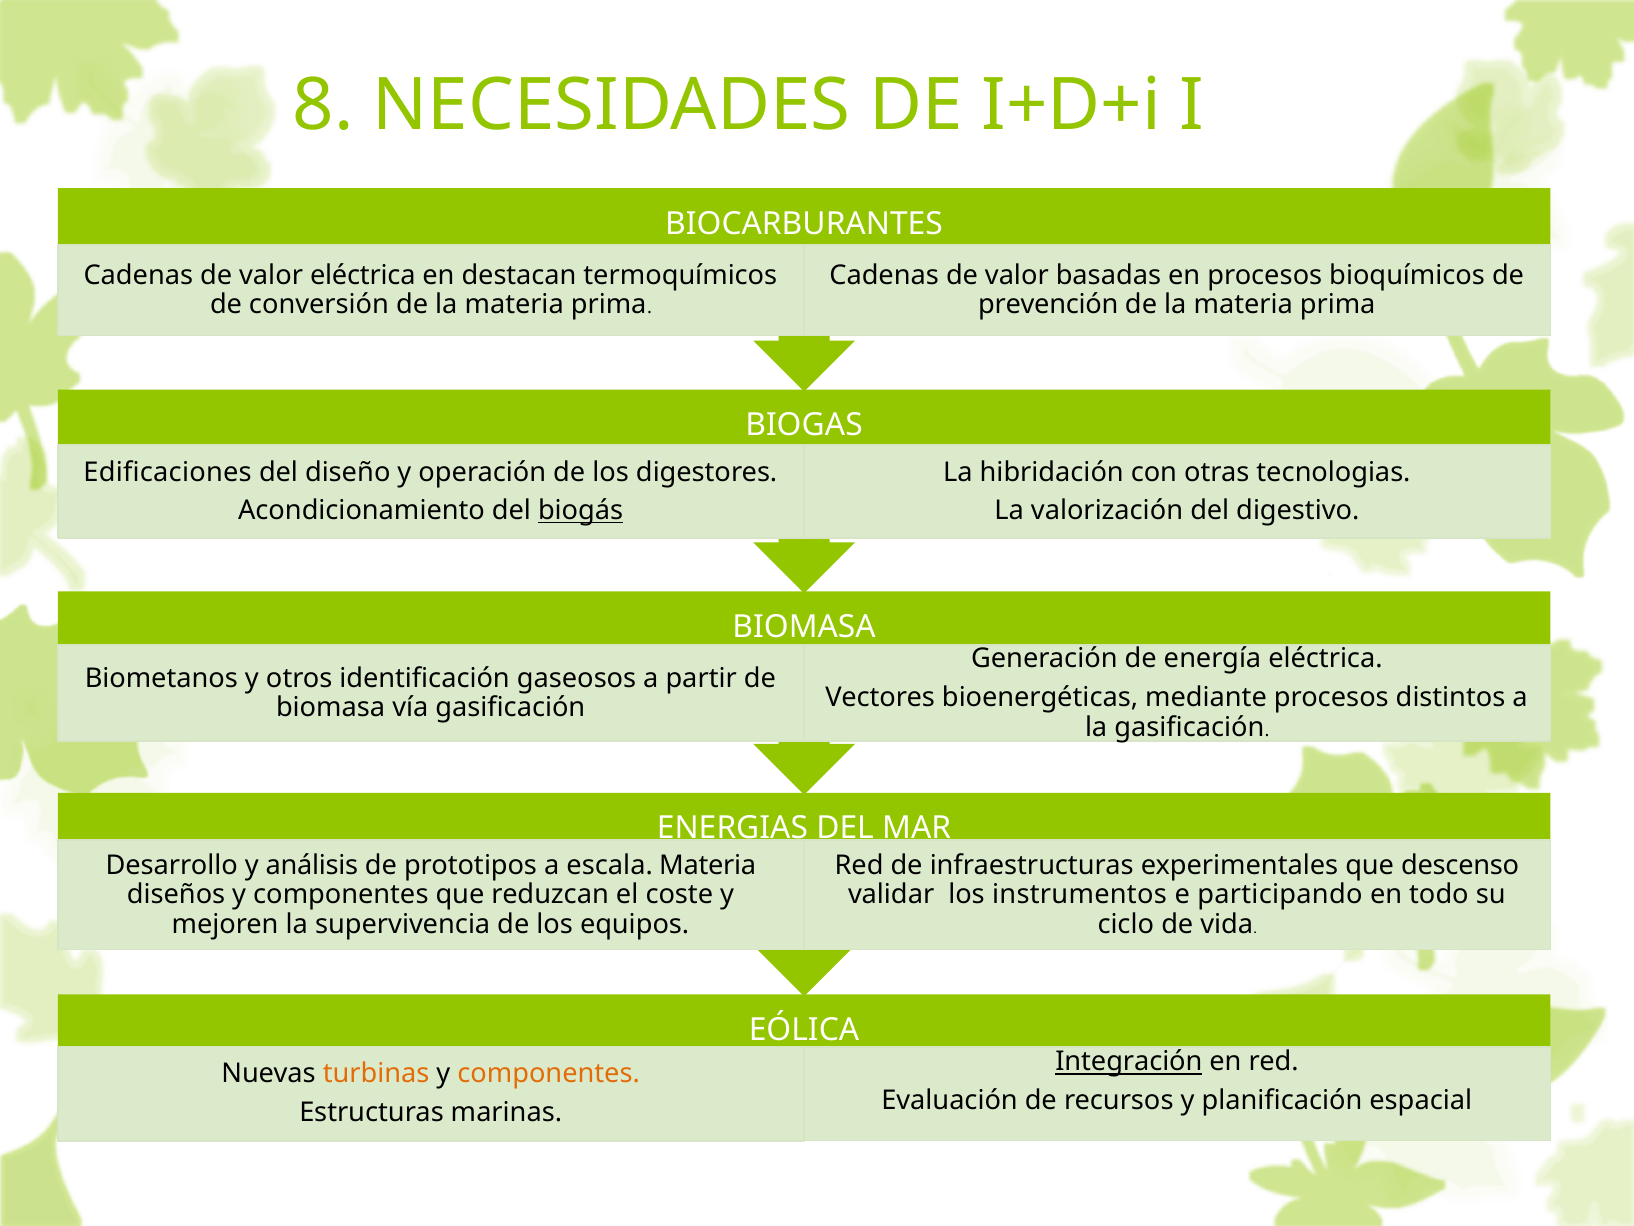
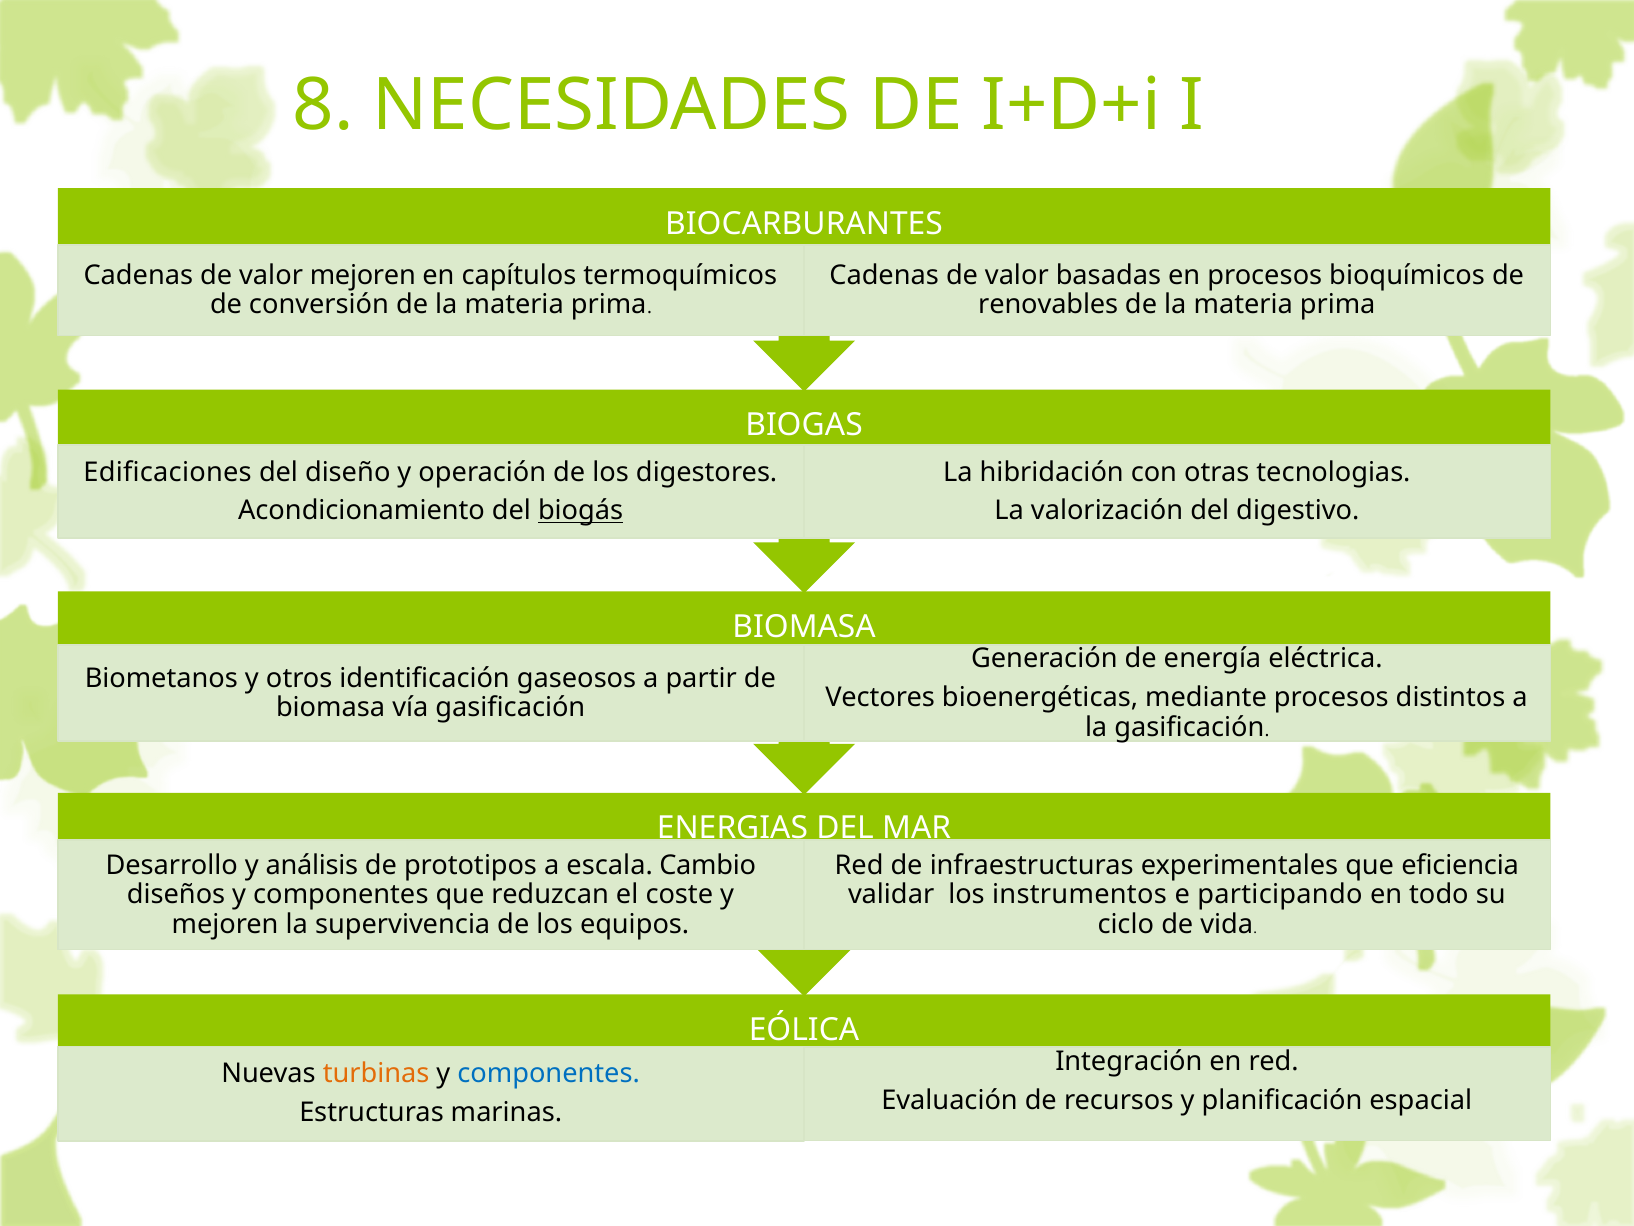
valor eléctrica: eléctrica -> mejoren
destacan: destacan -> capítulos
prevención: prevención -> renovables
escala Materia: Materia -> Cambio
descenso: descenso -> eficiencia
Integración underline: present -> none
componentes at (549, 1074) colour: orange -> blue
